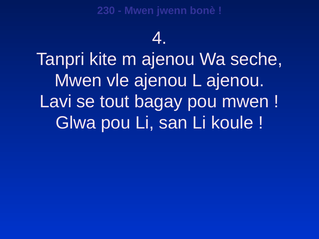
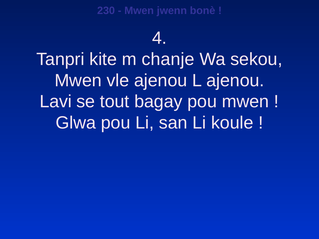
m ajenou: ajenou -> chanje
seche: seche -> sekou
